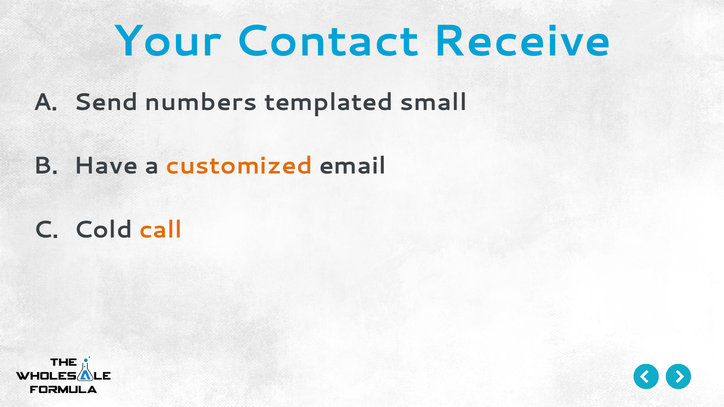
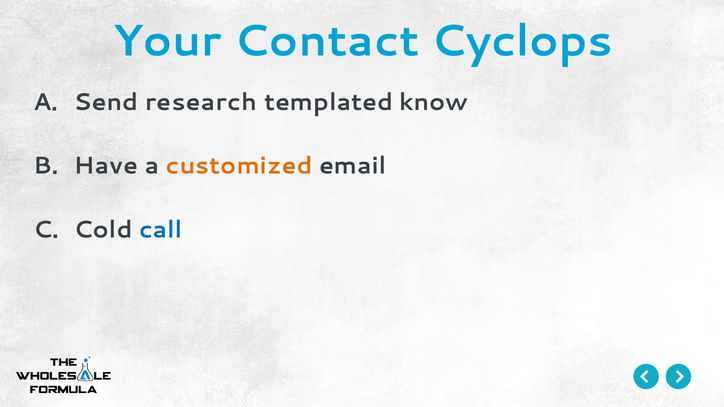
Receive: Receive -> Cyclops
numbers: numbers -> research
small: small -> know
call colour: orange -> blue
